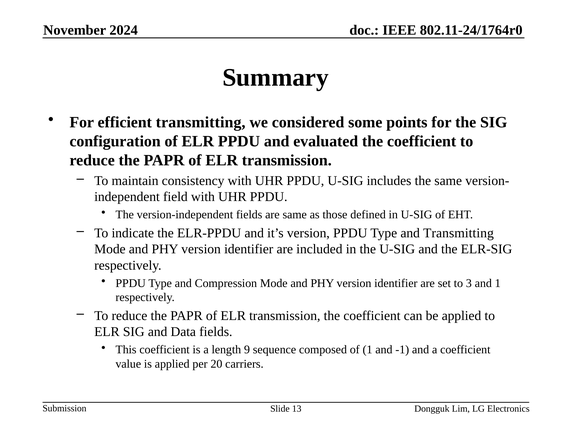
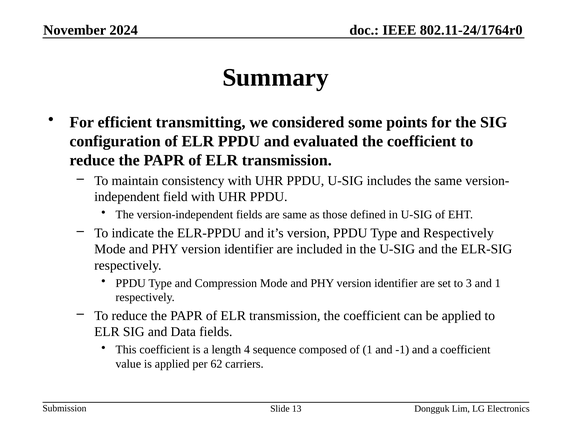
and Transmitting: Transmitting -> Respectively
9: 9 -> 4
20: 20 -> 62
